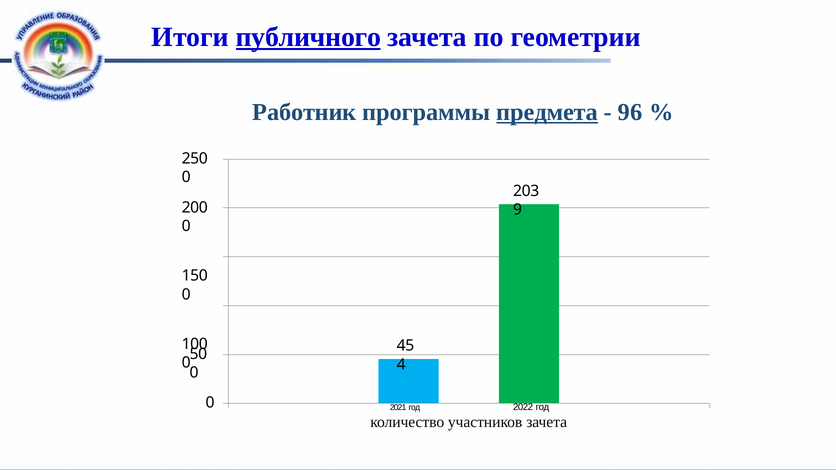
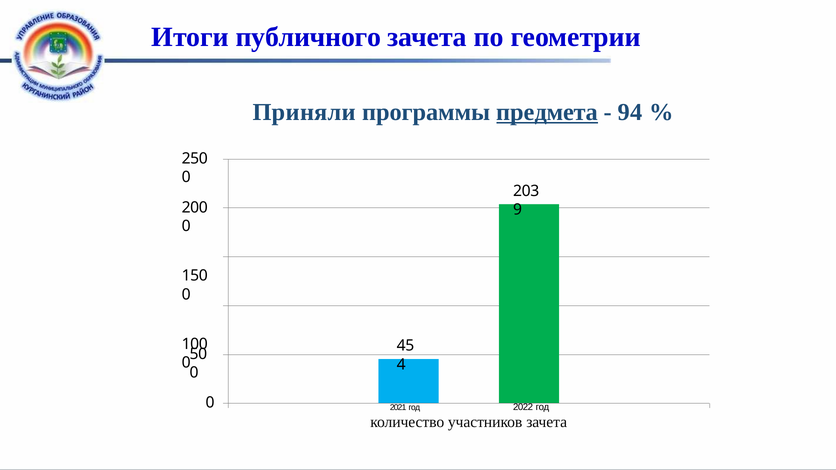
публичного underline: present -> none
Работник: Работник -> Приняли
96: 96 -> 94
